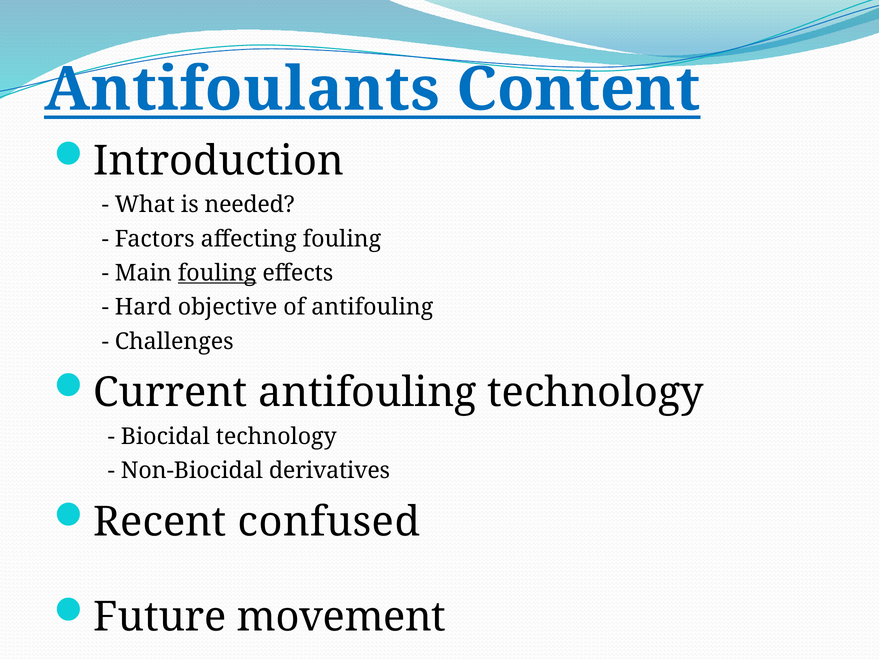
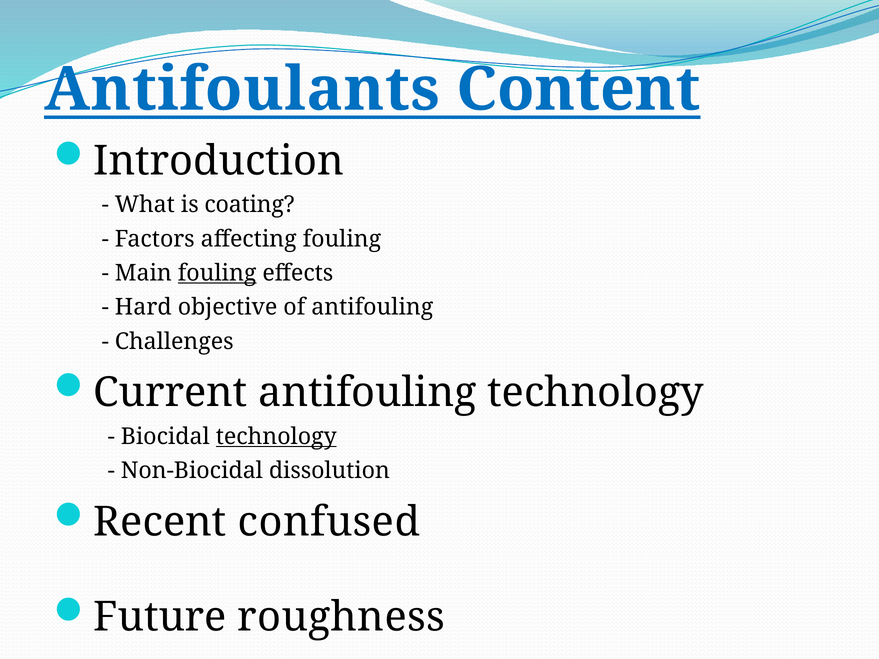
needed: needed -> coating
technology at (276, 437) underline: none -> present
derivatives: derivatives -> dissolution
movement: movement -> roughness
